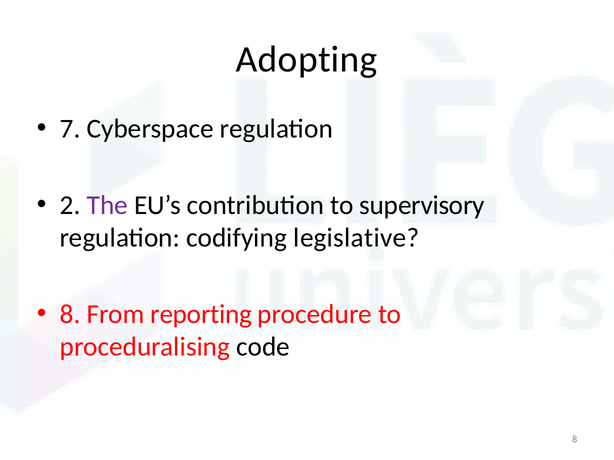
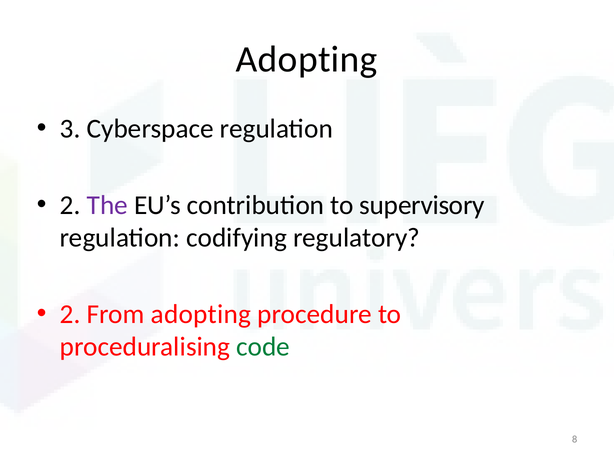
7: 7 -> 3
legislative: legislative -> regulatory
8 at (70, 315): 8 -> 2
From reporting: reporting -> adopting
code colour: black -> green
